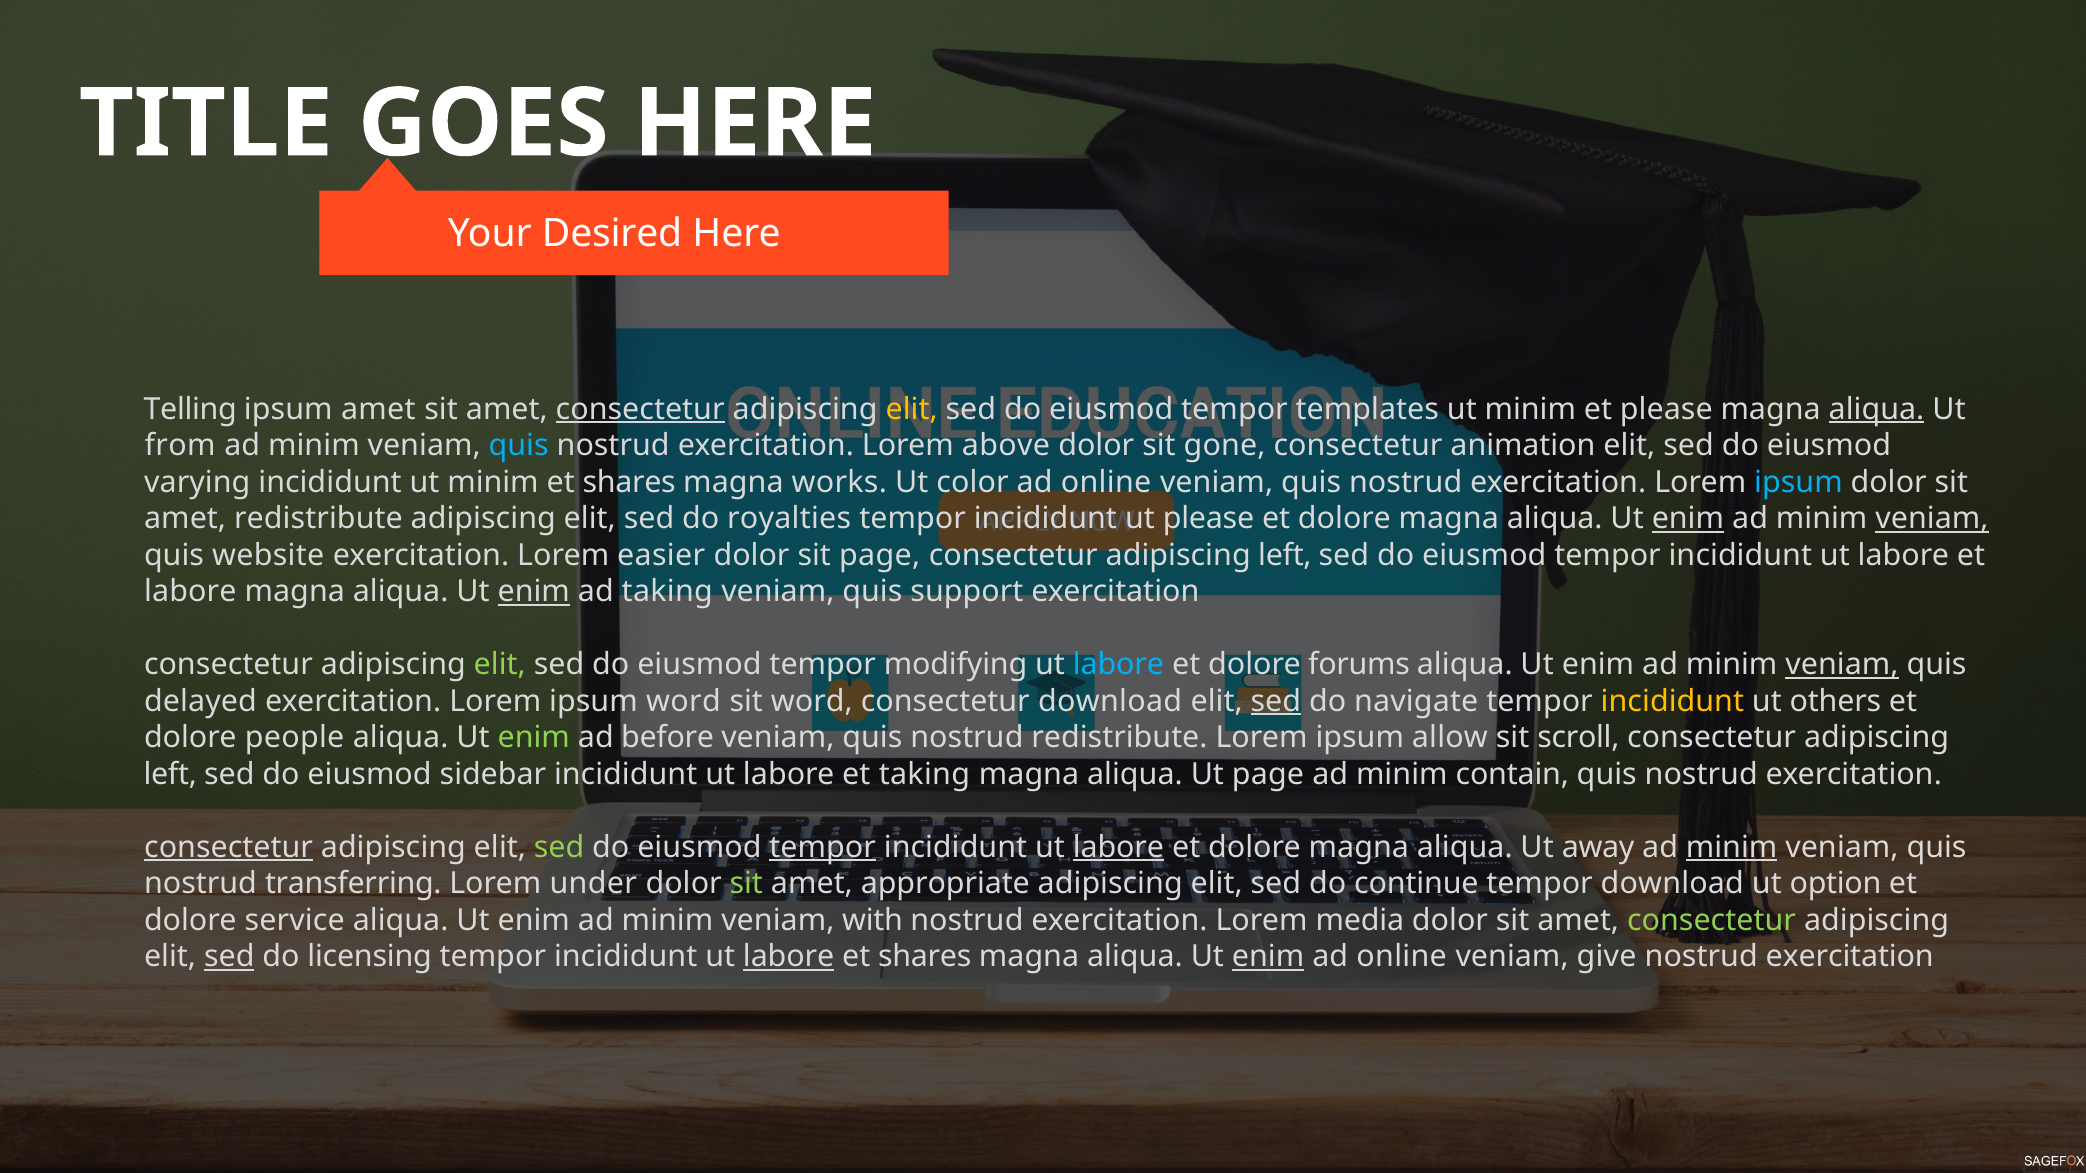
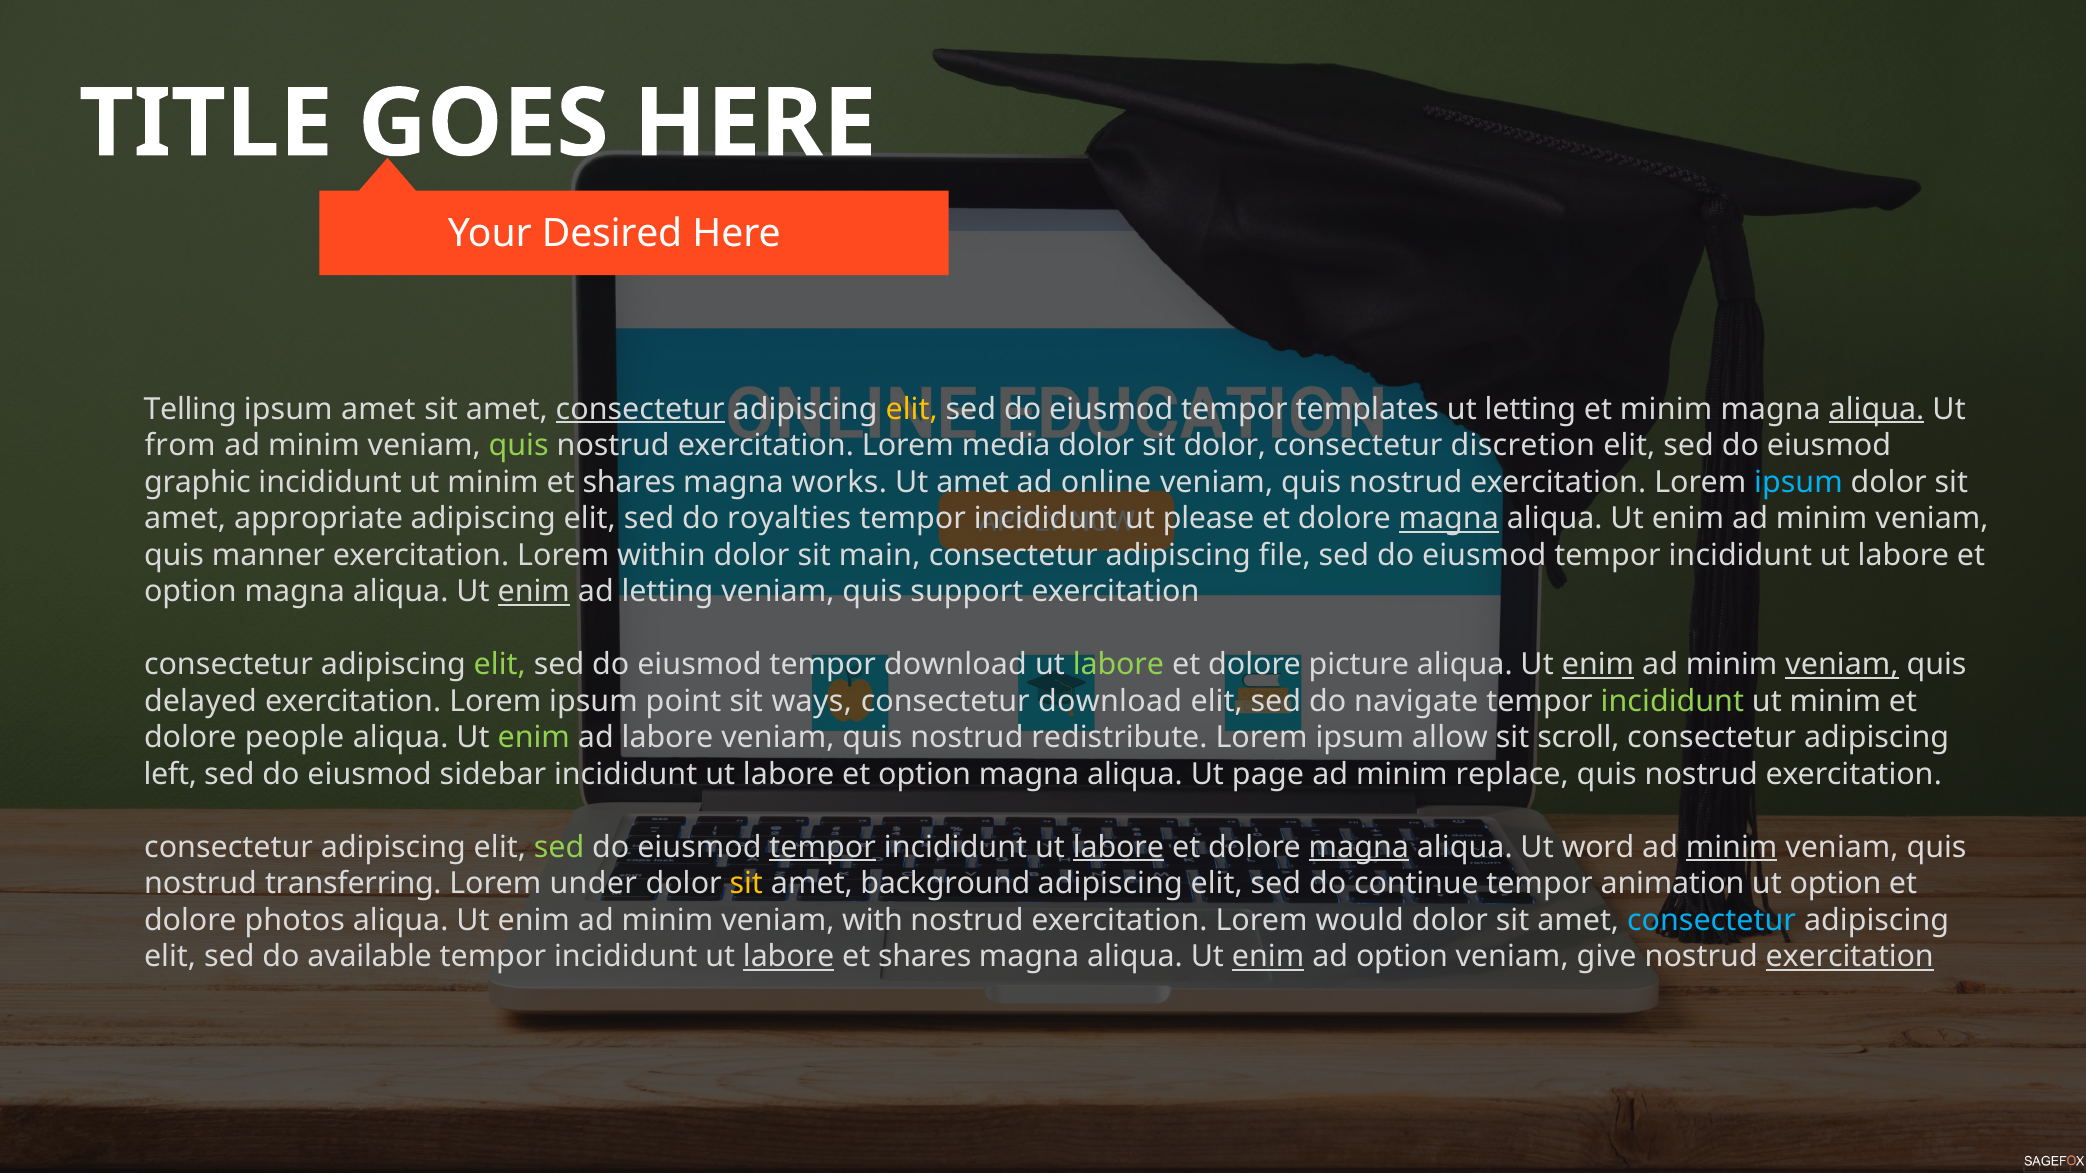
minim at (1530, 409): minim -> letting
et please: please -> minim
quis at (519, 446) colour: light blue -> light green
above: above -> media
sit gone: gone -> dolor
animation: animation -> discretion
varying: varying -> graphic
Ut color: color -> amet
amet redistribute: redistribute -> appropriate
magna at (1449, 519) underline: none -> present
enim at (1688, 519) underline: present -> none
veniam at (1932, 519) underline: present -> none
website: website -> manner
easier: easier -> within
sit page: page -> main
left at (1285, 555): left -> file
labore at (190, 592): labore -> option
ad taking: taking -> letting
tempor modifying: modifying -> download
labore at (1118, 665) colour: light blue -> light green
forums: forums -> picture
enim at (1598, 665) underline: none -> present
ipsum word: word -> point
sit word: word -> ways
sed at (1276, 701) underline: present -> none
incididunt at (1672, 701) colour: yellow -> light green
others at (1835, 701): others -> minim
ad before: before -> labore
taking at (924, 774): taking -> option
contain: contain -> replace
consectetur at (229, 847) underline: present -> none
magna at (1359, 847) underline: none -> present
away: away -> word
sit at (746, 884) colour: light green -> yellow
appropriate: appropriate -> background
tempor download: download -> animation
service: service -> photos
media: media -> would
consectetur at (1712, 920) colour: light green -> light blue
sed at (229, 957) underline: present -> none
licensing: licensing -> available
online at (1402, 957): online -> option
exercitation at (1850, 957) underline: none -> present
